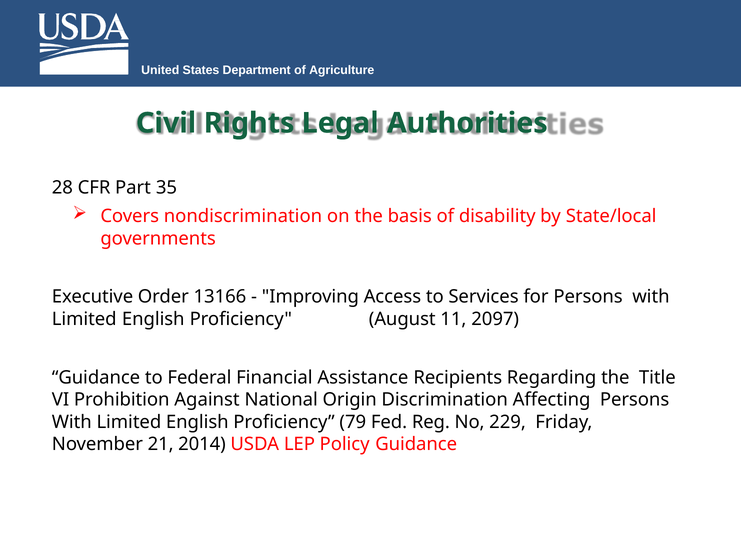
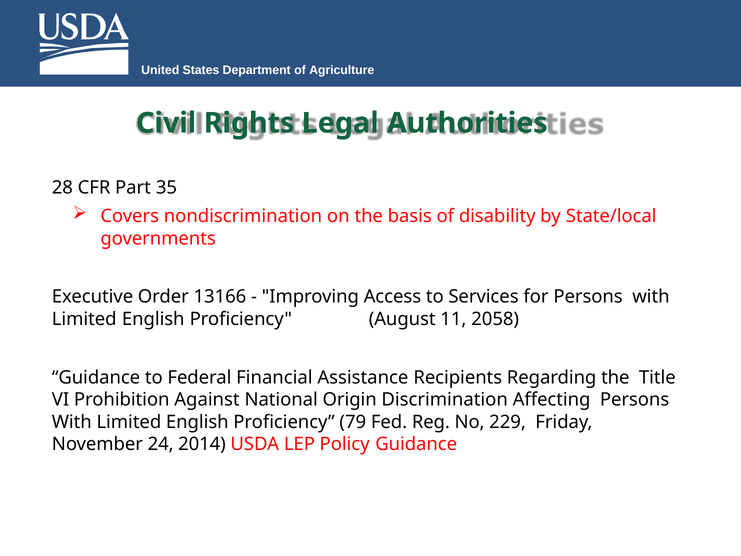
2097: 2097 -> 2058
21: 21 -> 24
